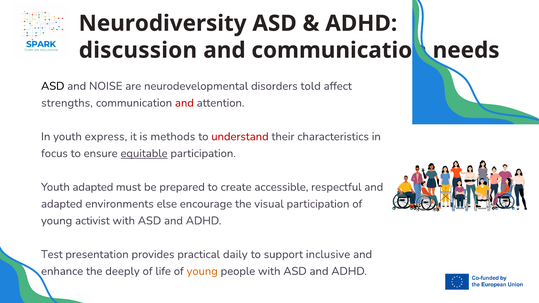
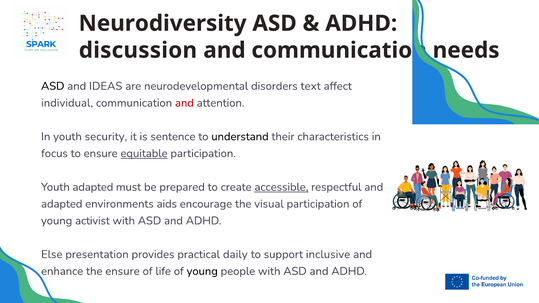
NOISE: NOISE -> IDEAS
told: told -> text
strengths: strengths -> individual
express: express -> security
methods: methods -> sentence
understand colour: red -> black
accessible underline: none -> present
else: else -> aids
Test: Test -> Else
the deeply: deeply -> ensure
young at (202, 271) colour: orange -> black
